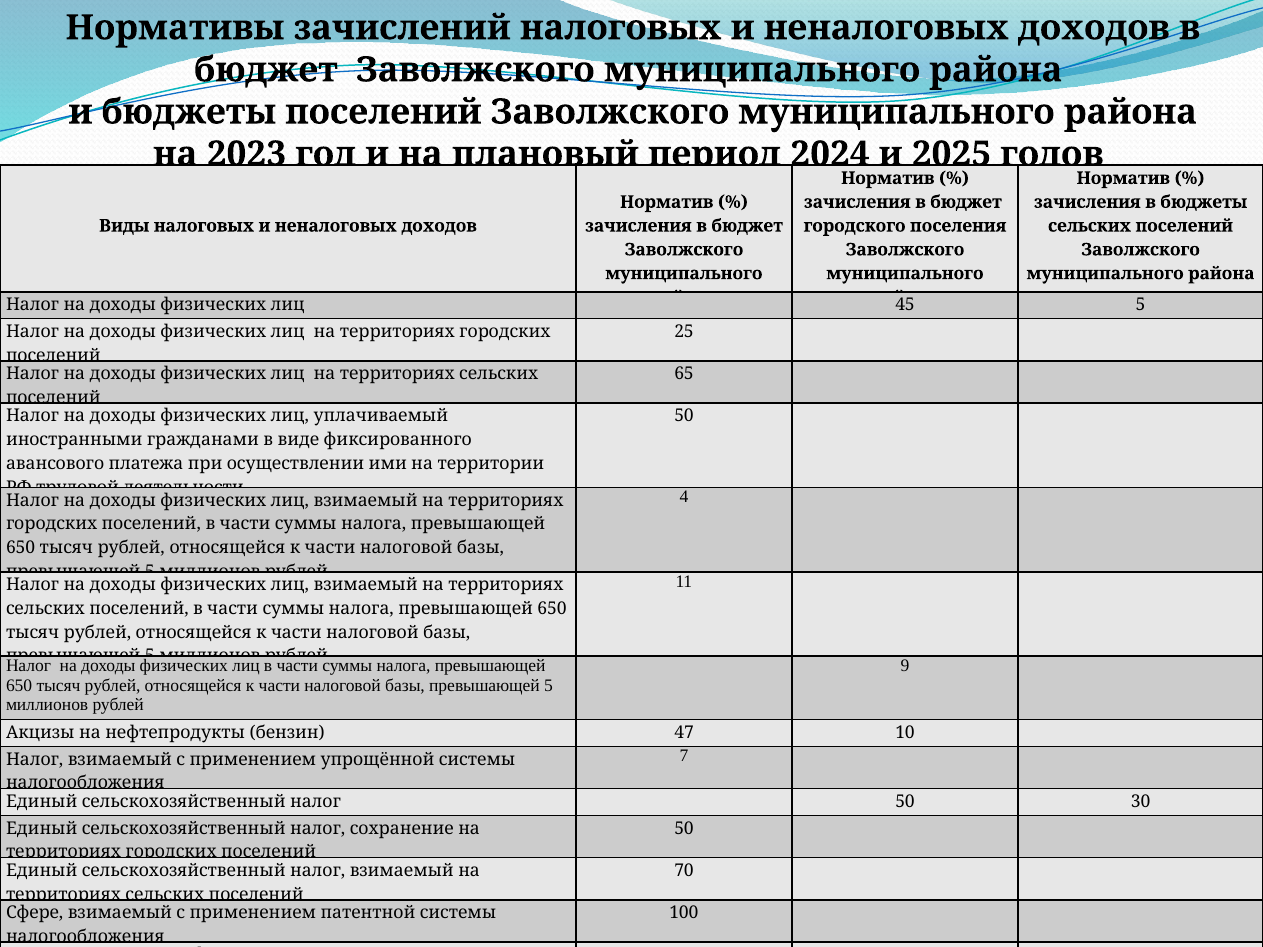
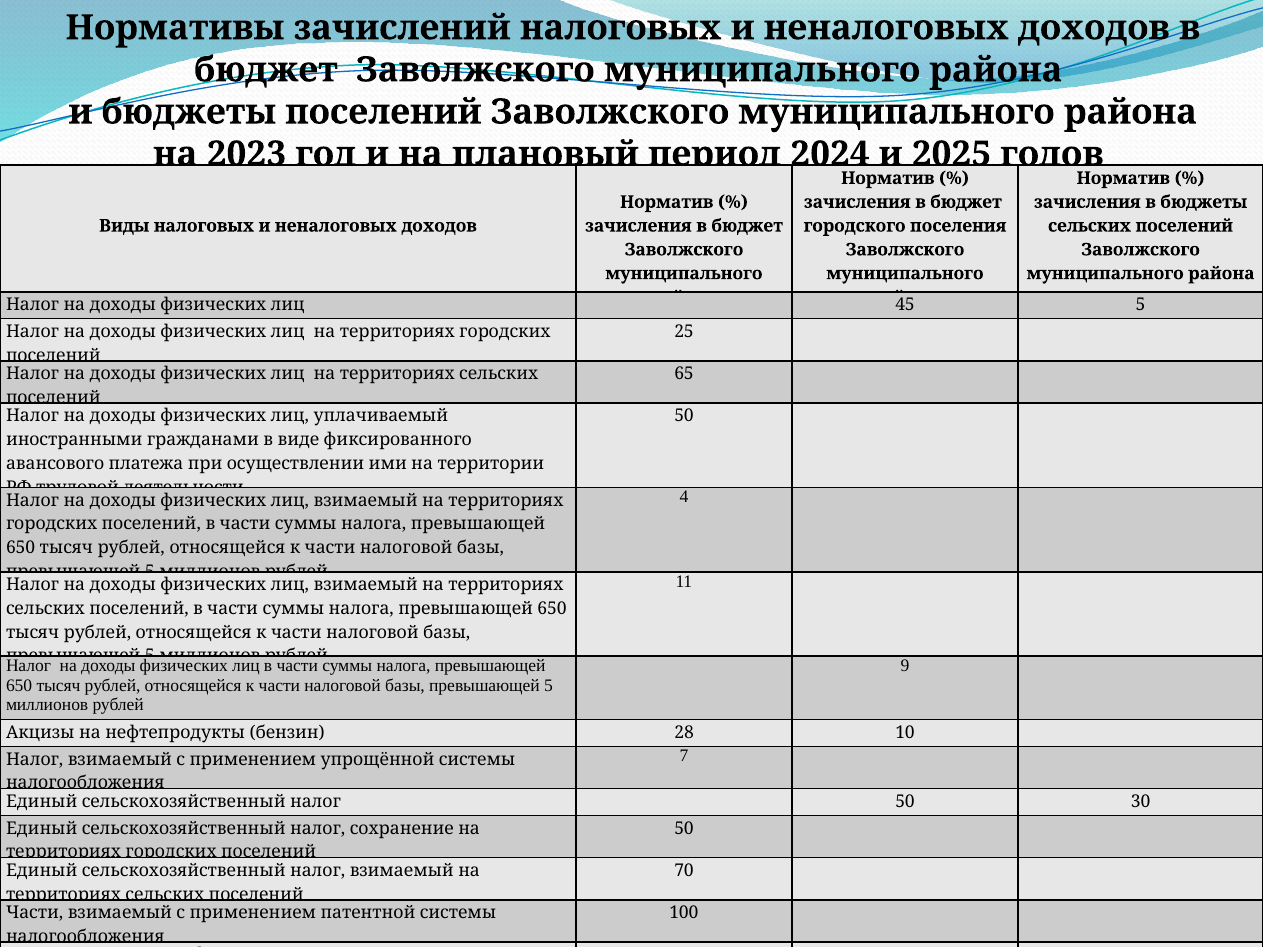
47: 47 -> 28
Сфере at (35, 913): Сфере -> Части
